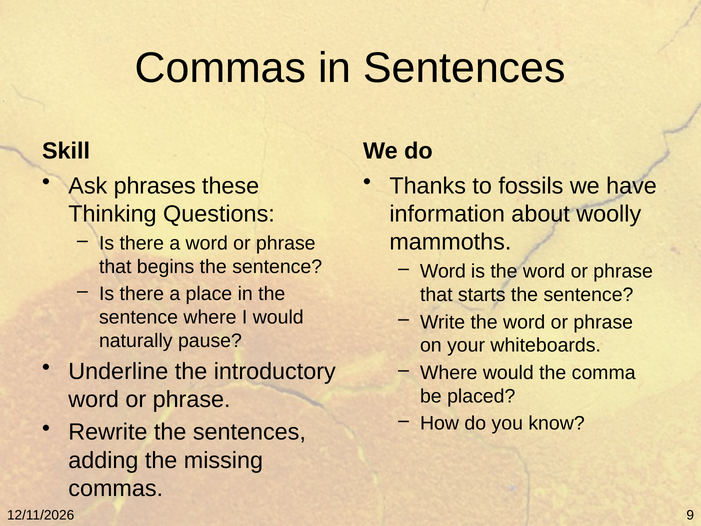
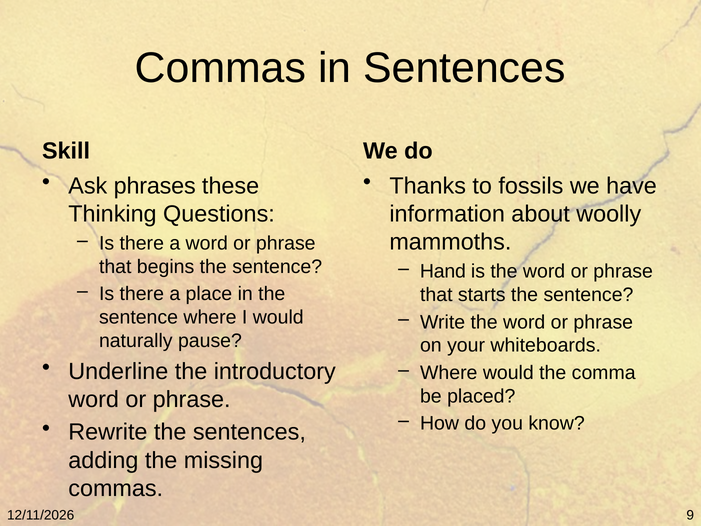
Word at (443, 271): Word -> Hand
